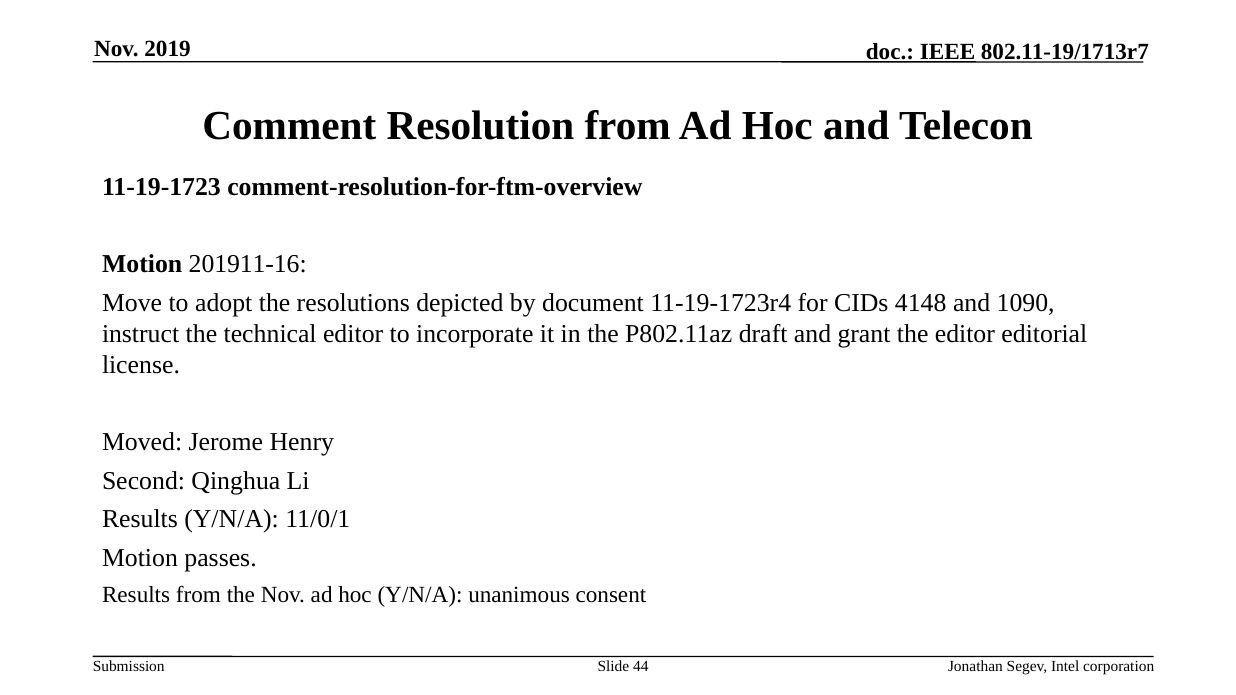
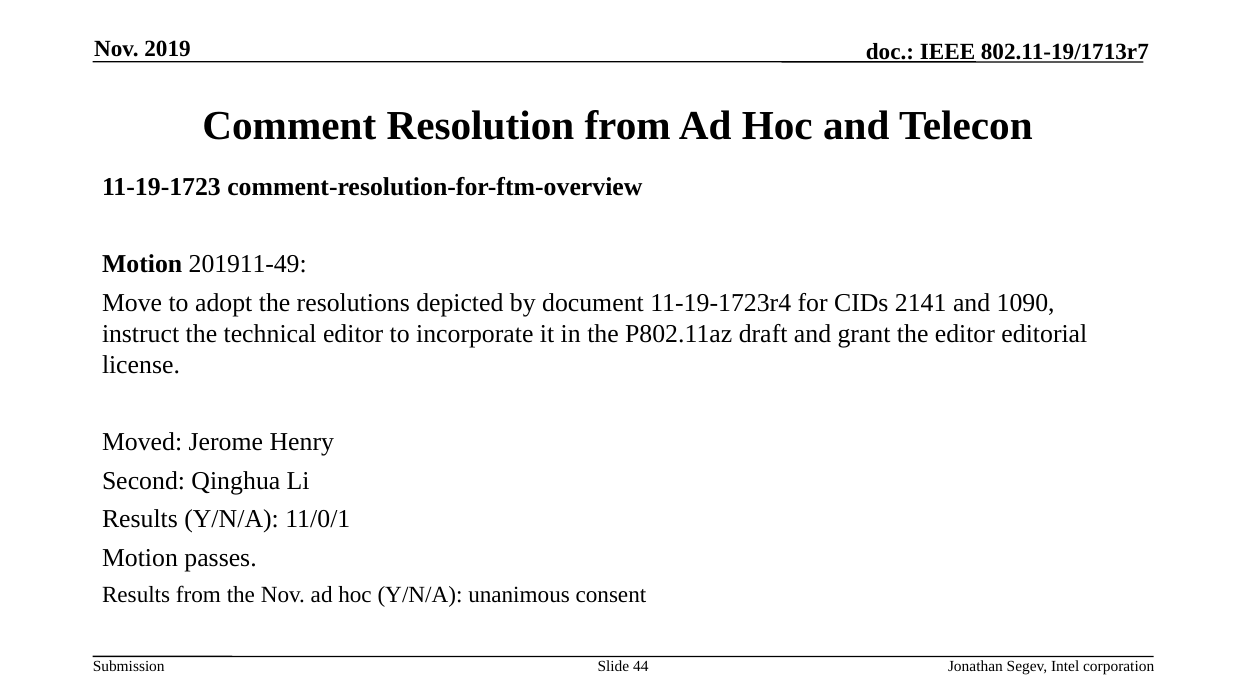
201911-16: 201911-16 -> 201911-49
4148: 4148 -> 2141
